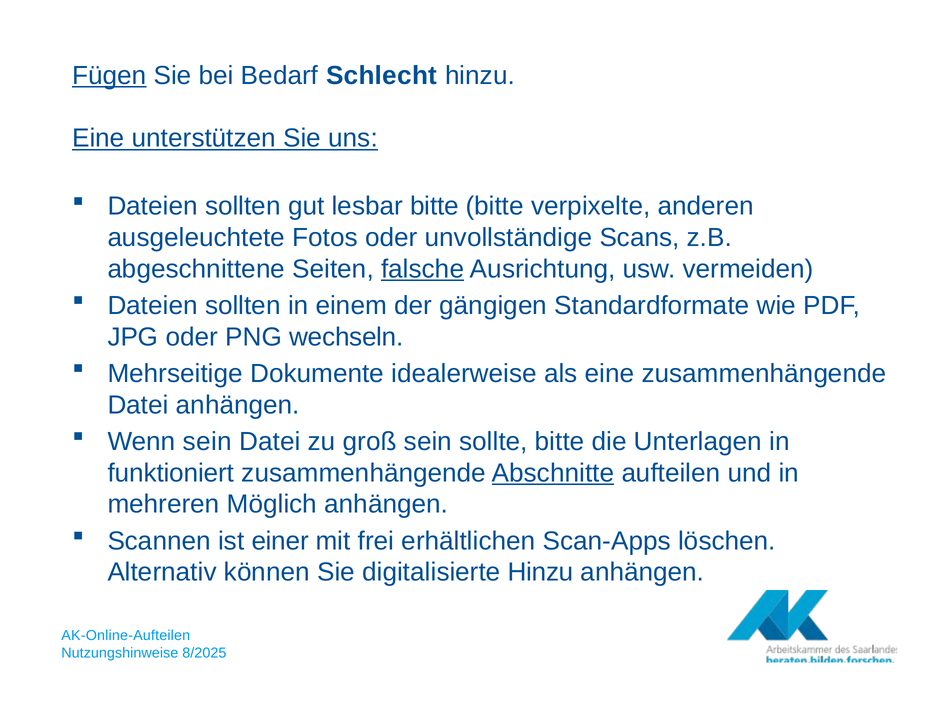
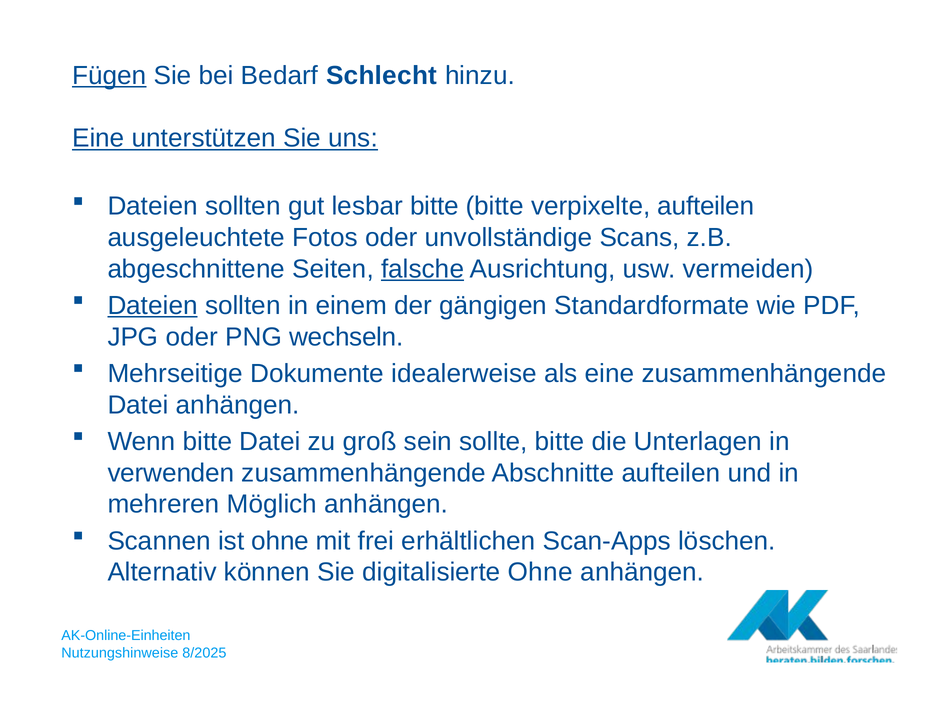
verpixelte anderen: anderen -> aufteilen
Dateien at (153, 306) underline: none -> present
Wenn sein: sein -> bitte
funktioniert: funktioniert -> verwenden
Abschnitte underline: present -> none
ist einer: einer -> ohne
digitalisierte Hinzu: Hinzu -> Ohne
AK-Online-Aufteilen: AK-Online-Aufteilen -> AK-Online-Einheiten
